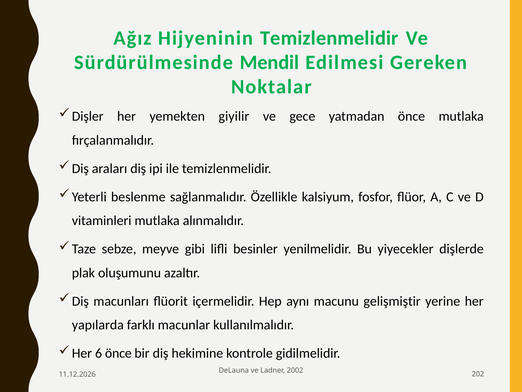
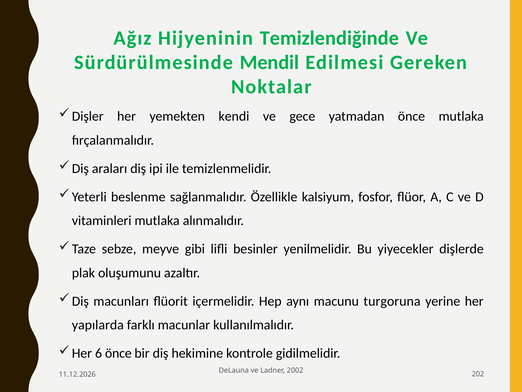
Hijyeninin Temizlenmelidir: Temizlenmelidir -> Temizlendiğinde
giyilir: giyilir -> kendi
gelişmiştir: gelişmiştir -> turgoruna
